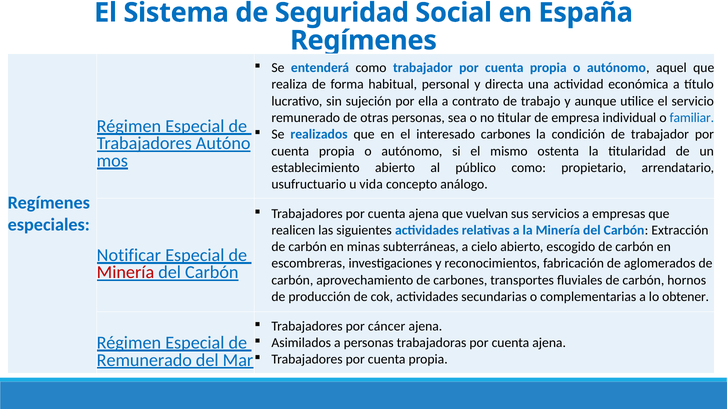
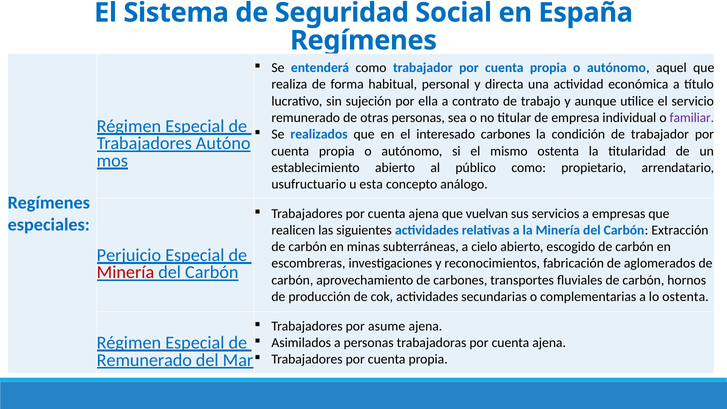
familiar colour: blue -> purple
vida: vida -> esta
Notificar: Notificar -> Perjuicio
lo obtener: obtener -> ostenta
cáncer: cáncer -> asume
